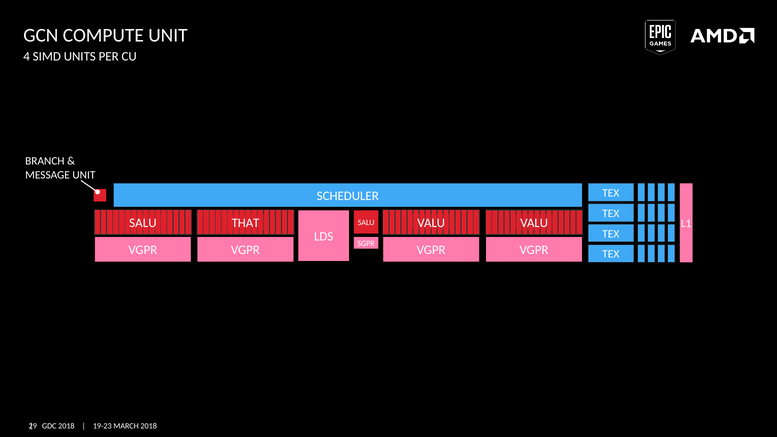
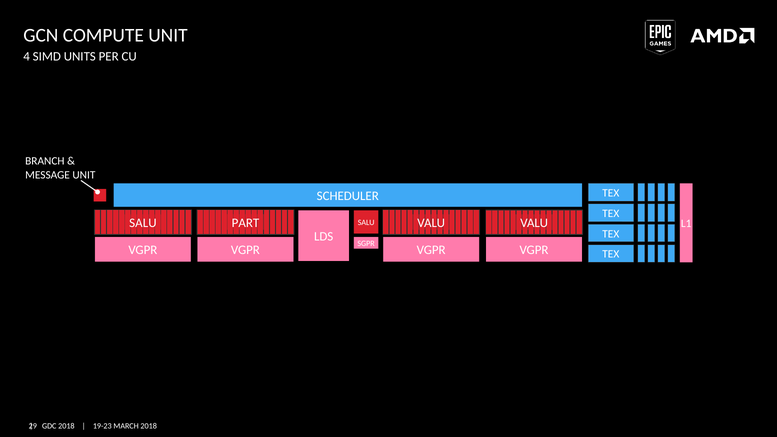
THAT: THAT -> PART
